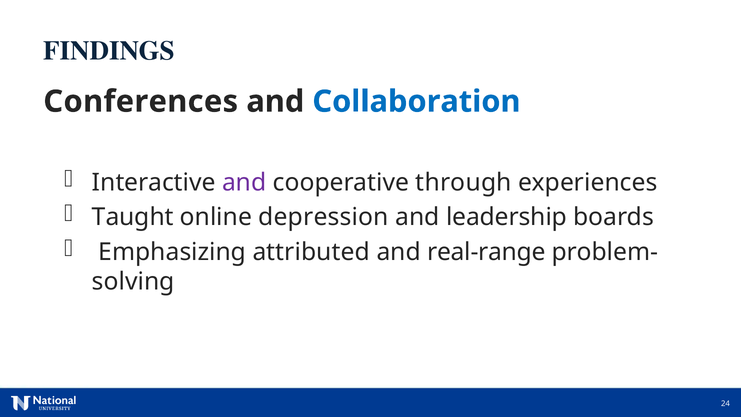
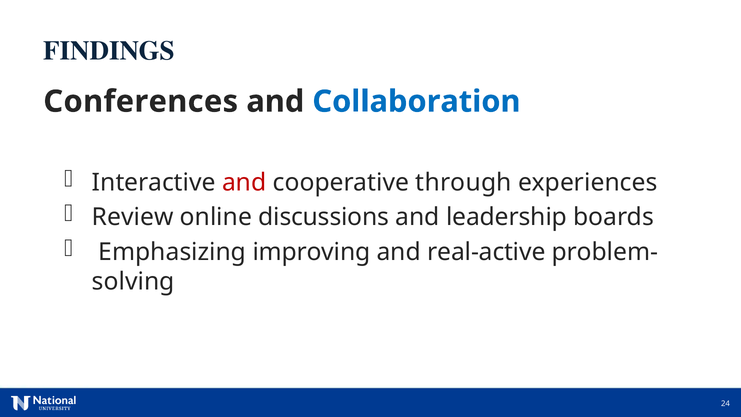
and at (244, 183) colour: purple -> red
Taught: Taught -> Review
depression: depression -> discussions
attributed: attributed -> improving
real-range: real-range -> real-active
